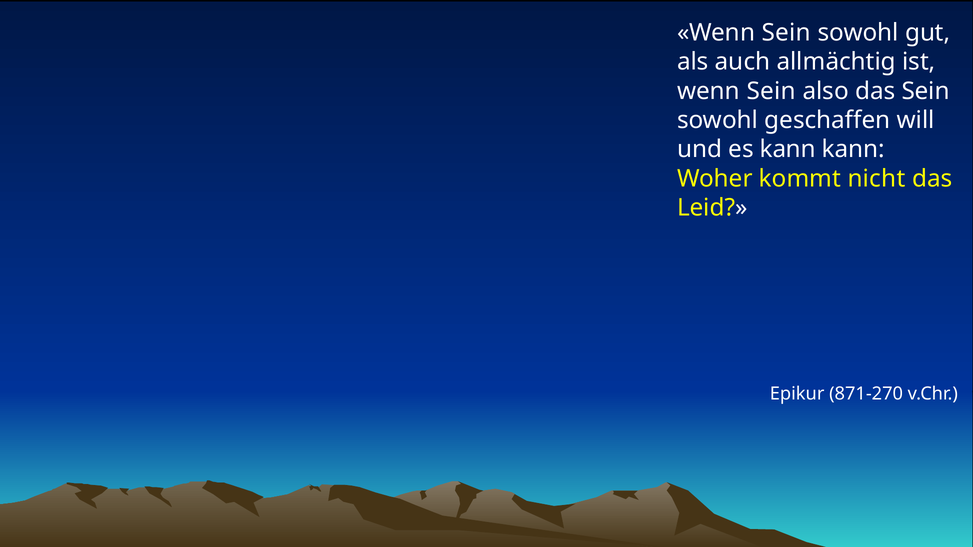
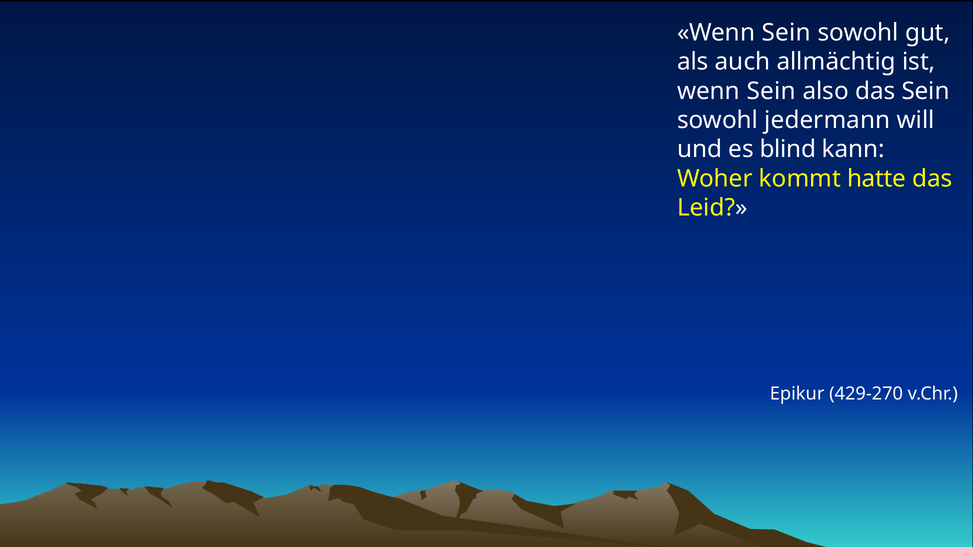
geschaffen: geschaffen -> jedermann
es kann: kann -> blind
nicht: nicht -> hatte
871-270: 871-270 -> 429-270
